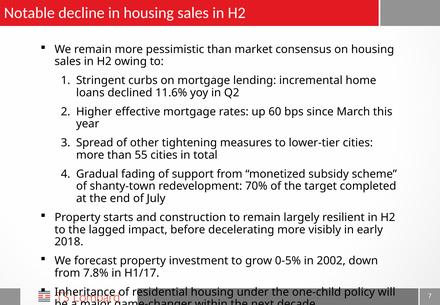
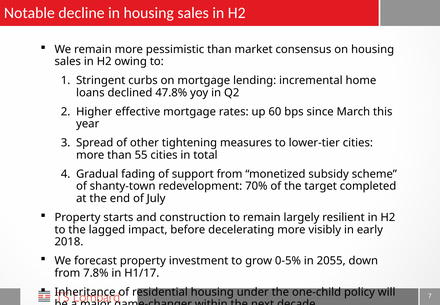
11.6%: 11.6% -> 47.8%
2002: 2002 -> 2055
